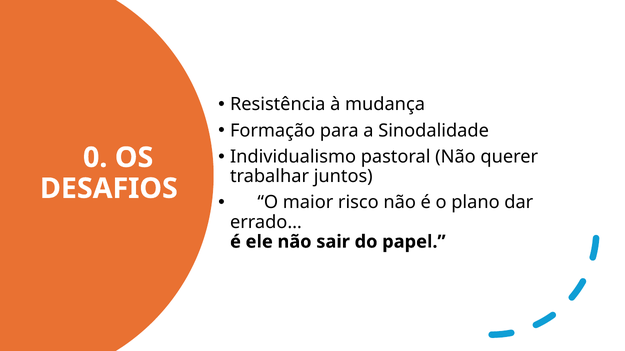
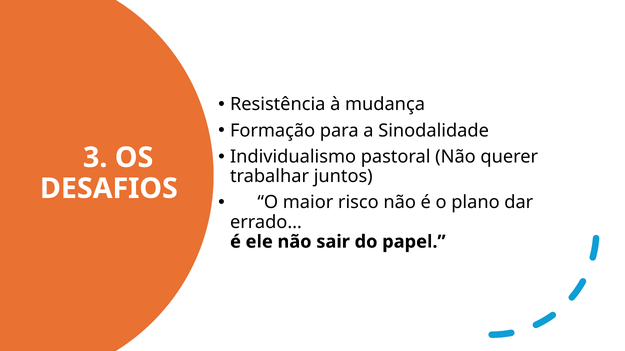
0: 0 -> 3
